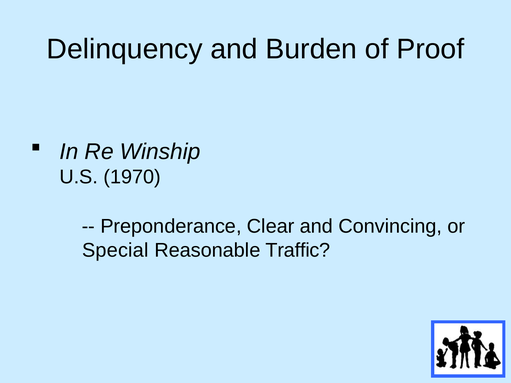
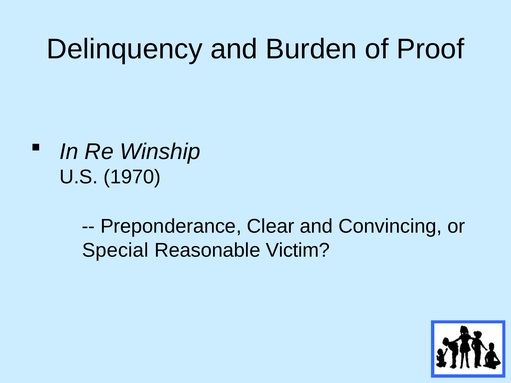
Traffic: Traffic -> Victim
